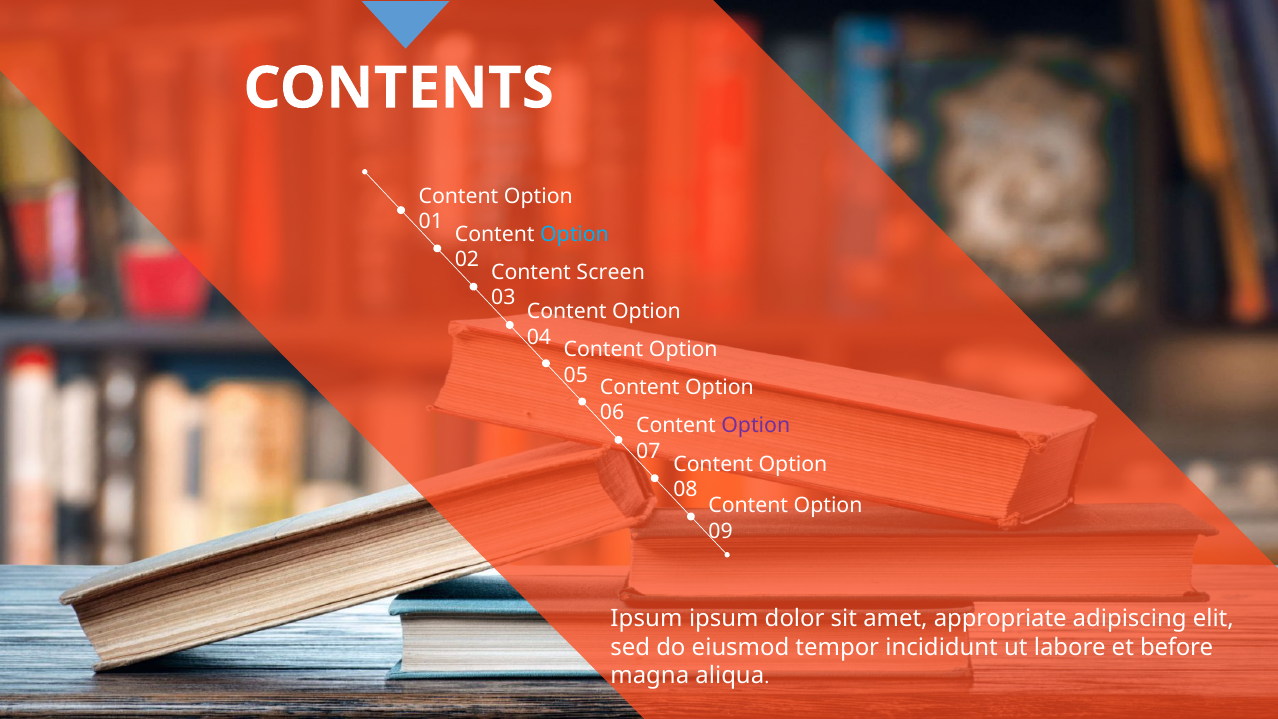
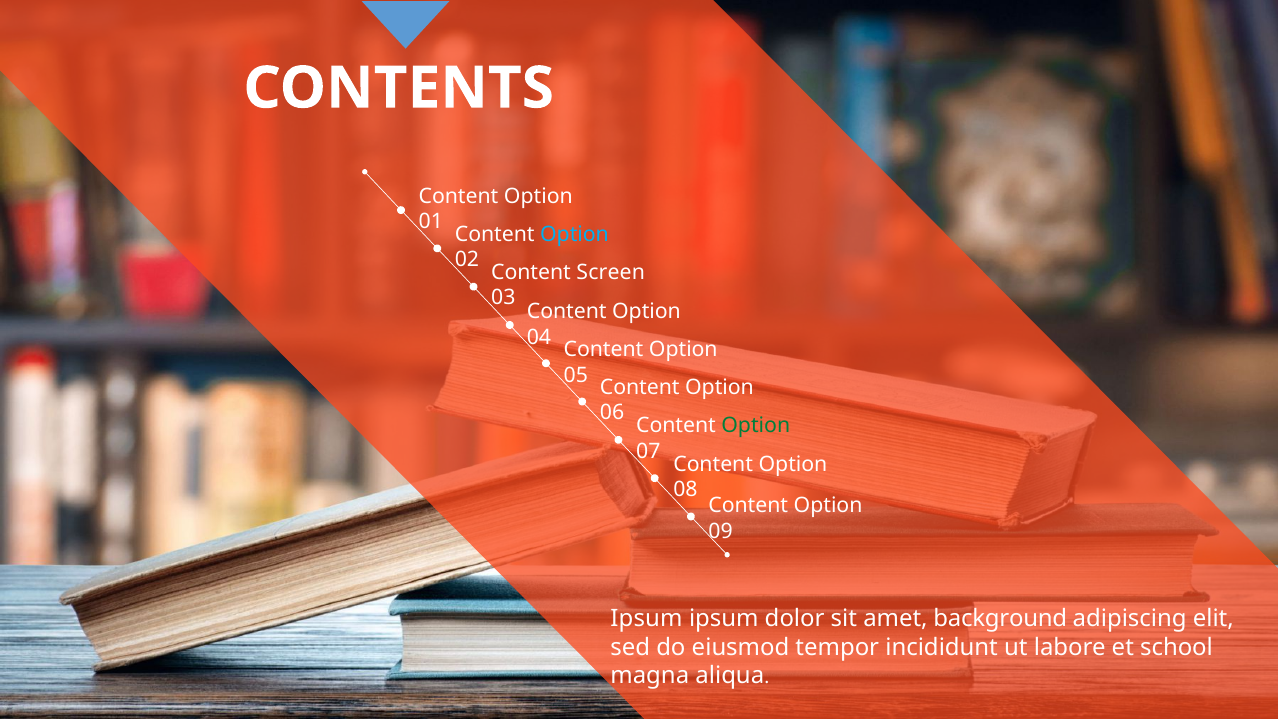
Option at (756, 426) colour: purple -> green
appropriate: appropriate -> background
before: before -> school
